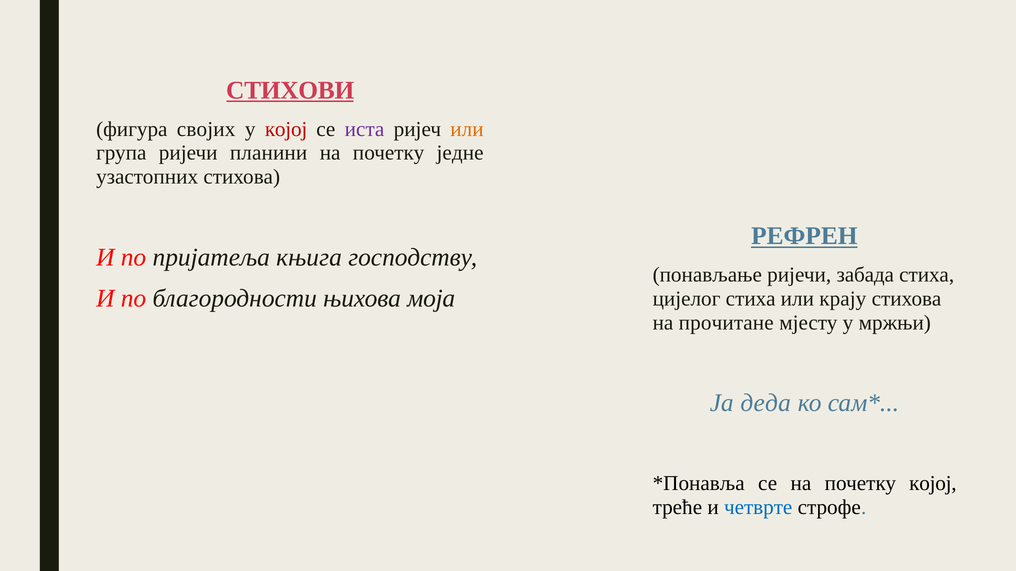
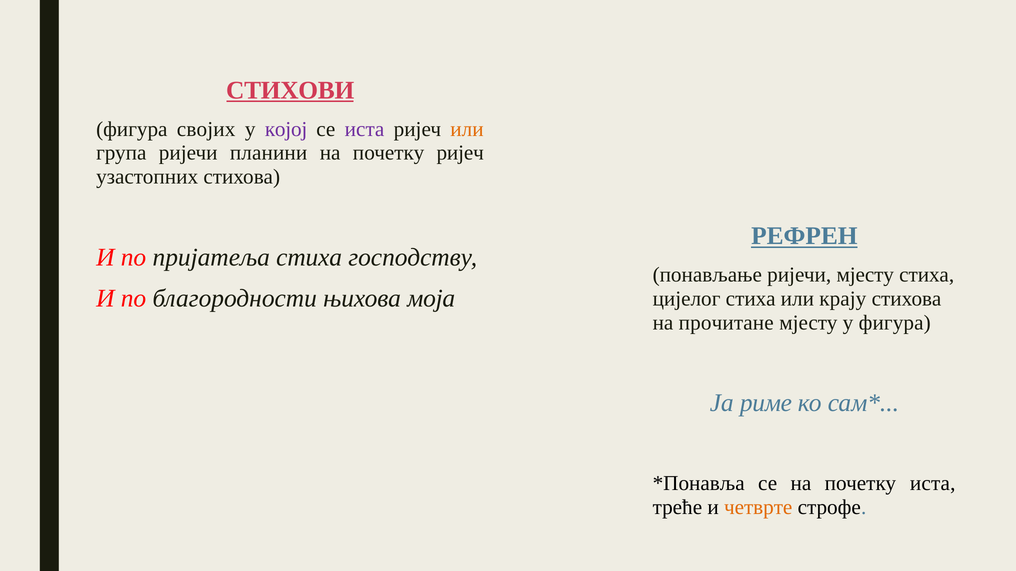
којој at (286, 129) colour: red -> purple
почетку једне: једне -> ријеч
пријатеља књига: књига -> стиха
ријечи забада: забада -> мјесту
у мржњи: мржњи -> фигура
деда: деда -> риме
почетку којој: којој -> иста
четврте colour: blue -> orange
